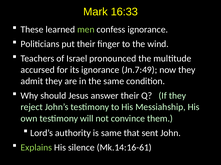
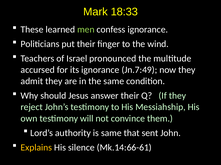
16:33: 16:33 -> 18:33
Explains colour: light green -> yellow
Mk.14:16-61: Mk.14:16-61 -> Mk.14:66-61
